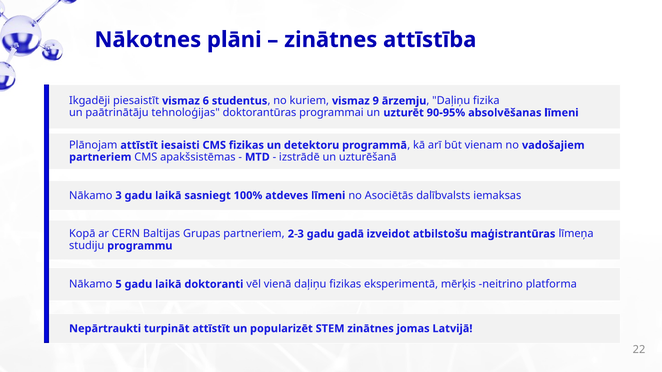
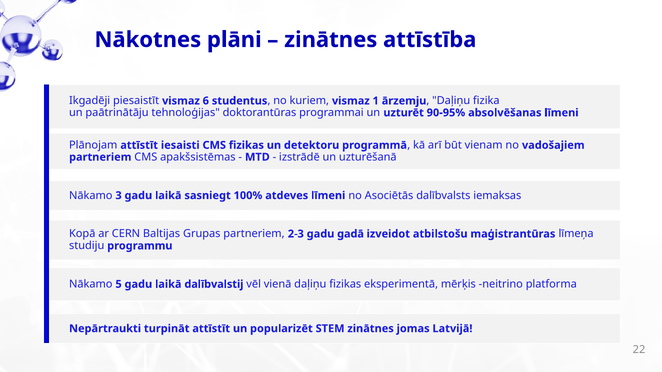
9: 9 -> 1
doktoranti: doktoranti -> dalībvalstij
